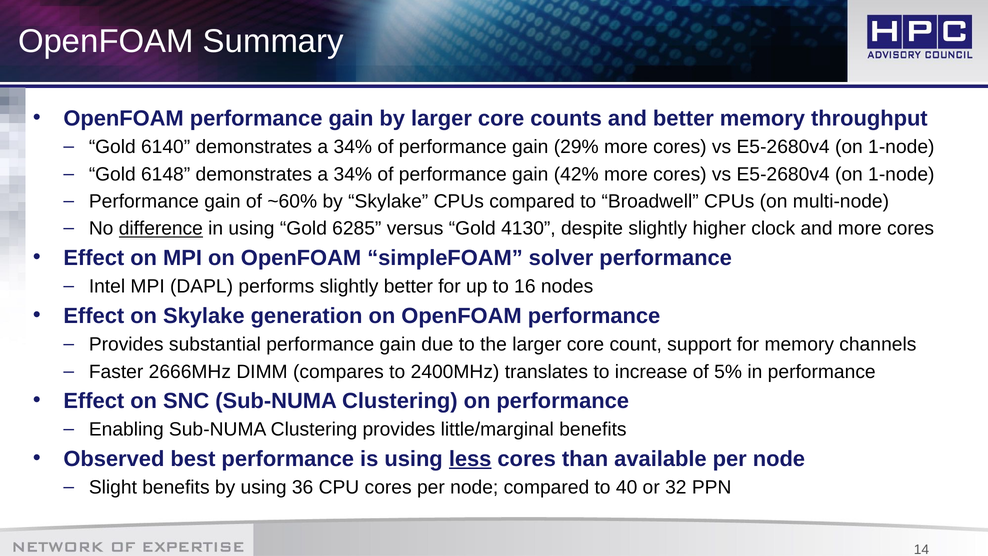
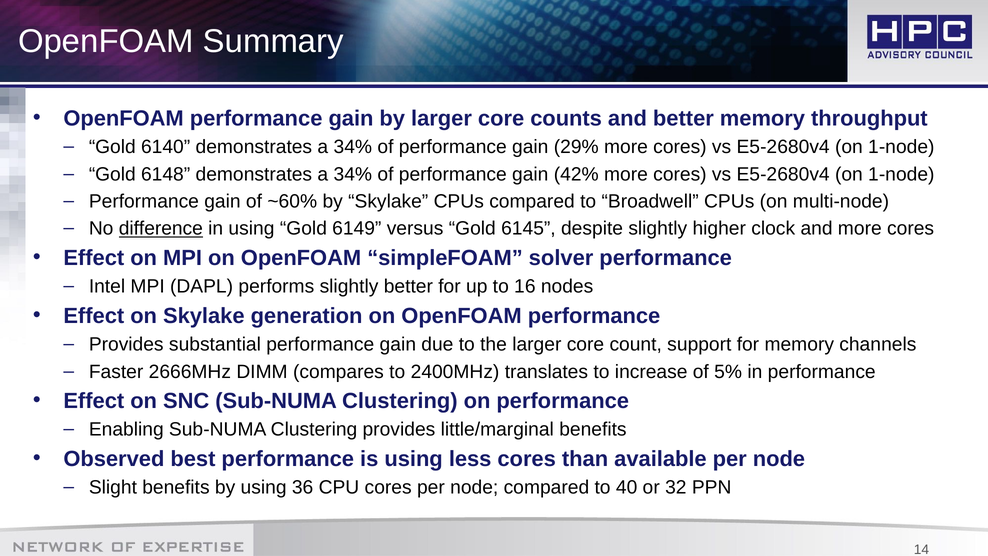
6285: 6285 -> 6149
4130: 4130 -> 6145
less underline: present -> none
